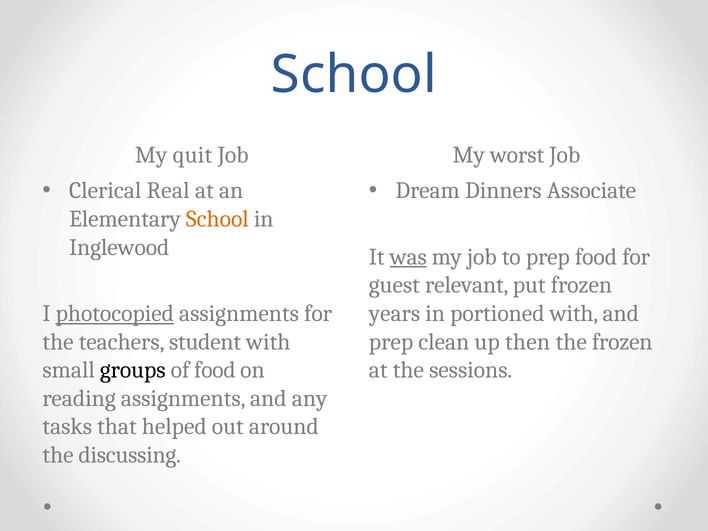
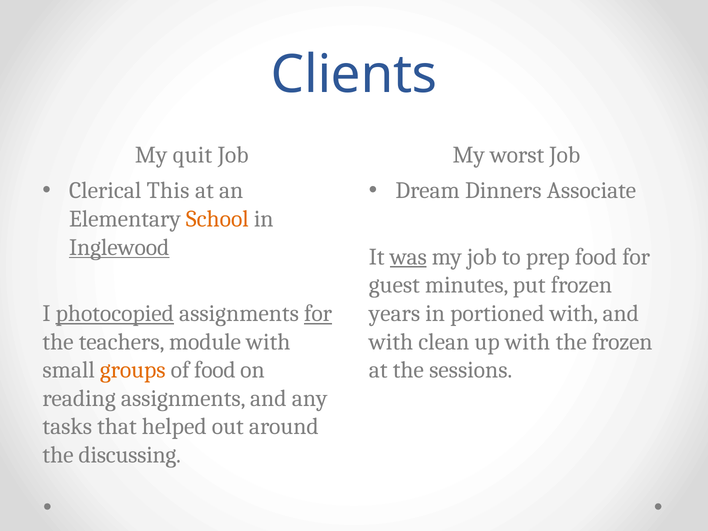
School at (354, 74): School -> Clients
Real: Real -> This
Inglewood underline: none -> present
relevant: relevant -> minutes
for at (318, 313) underline: none -> present
student: student -> module
prep at (391, 342): prep -> with
up then: then -> with
groups colour: black -> orange
